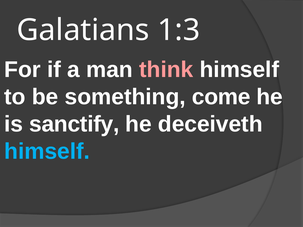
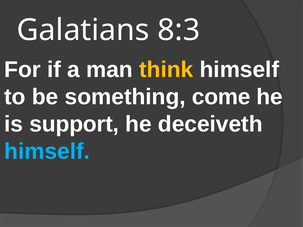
1:3: 1:3 -> 8:3
think colour: pink -> yellow
sanctify: sanctify -> support
